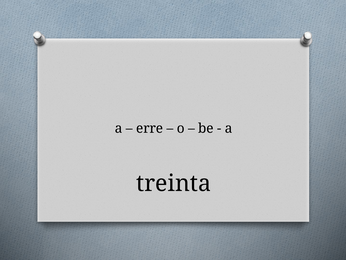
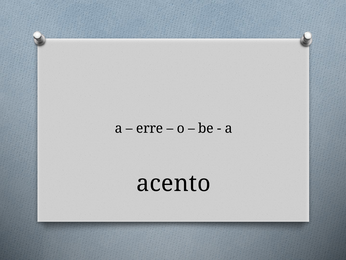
treinta: treinta -> acento
